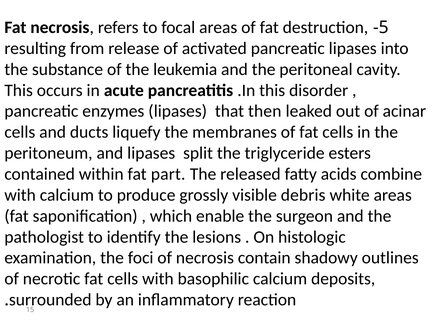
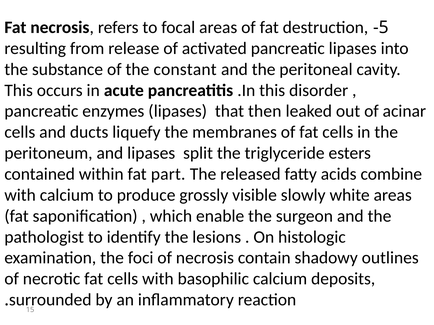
leukemia: leukemia -> constant
debris: debris -> slowly
